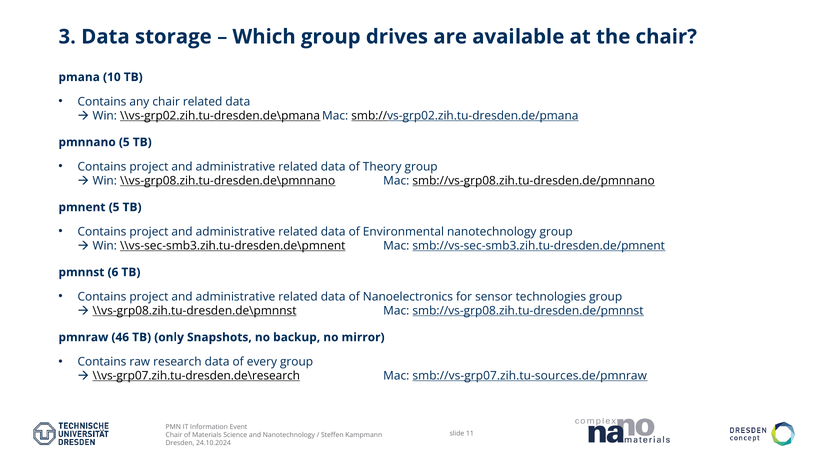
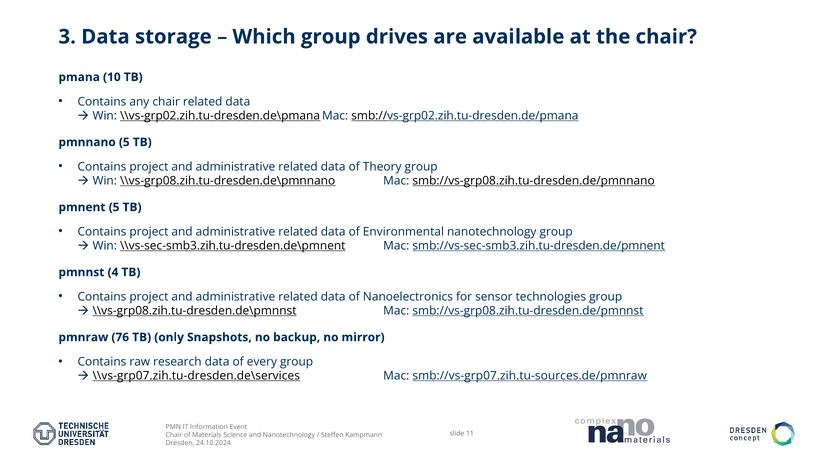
6: 6 -> 4
46: 46 -> 76
\\vs-grp07.zih.tu-dresden.de\research: \\vs-grp07.zih.tu-dresden.de\research -> \\vs-grp07.zih.tu-dresden.de\services
